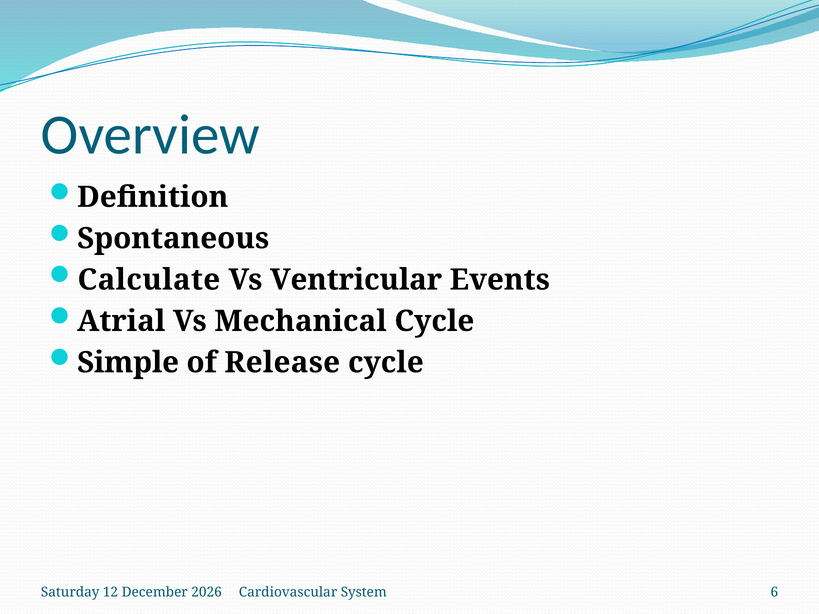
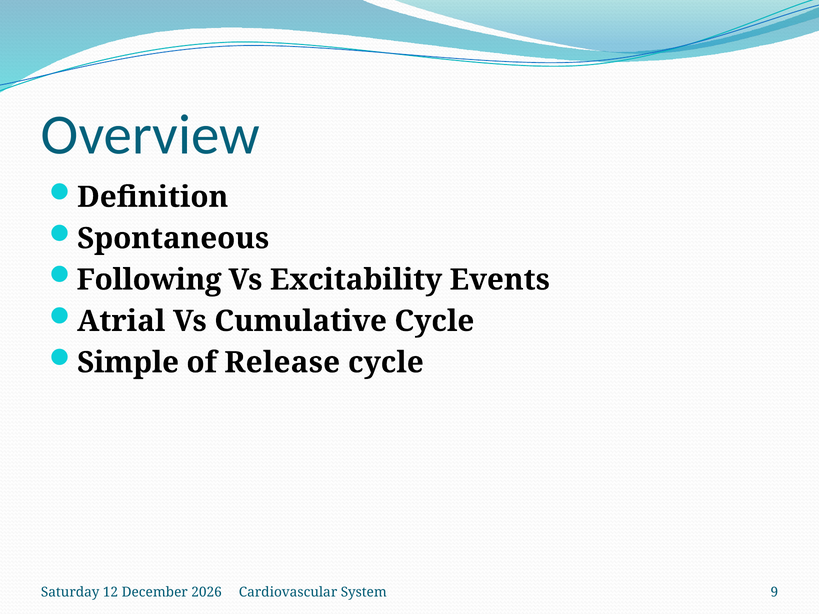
Calculate: Calculate -> Following
Ventricular: Ventricular -> Excitability
Mechanical: Mechanical -> Cumulative
6: 6 -> 9
